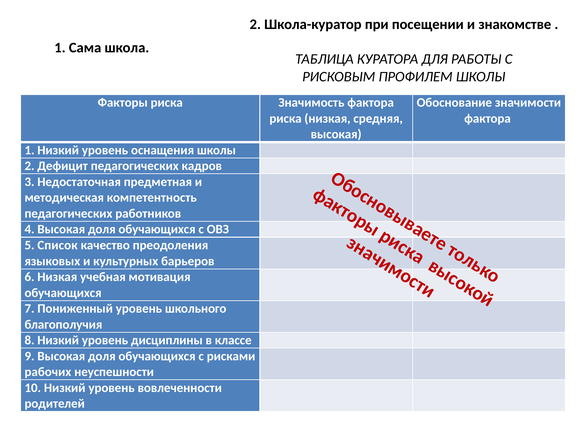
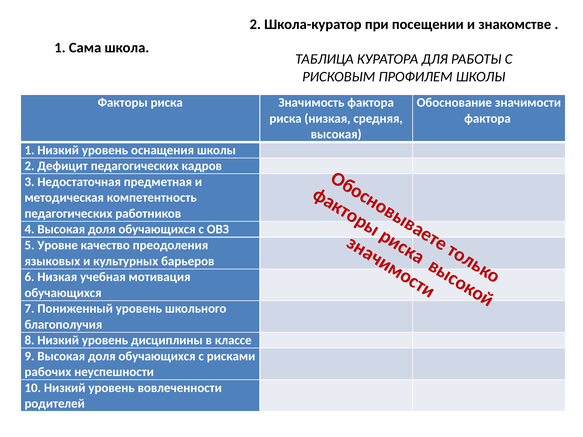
Список: Список -> Уровне
